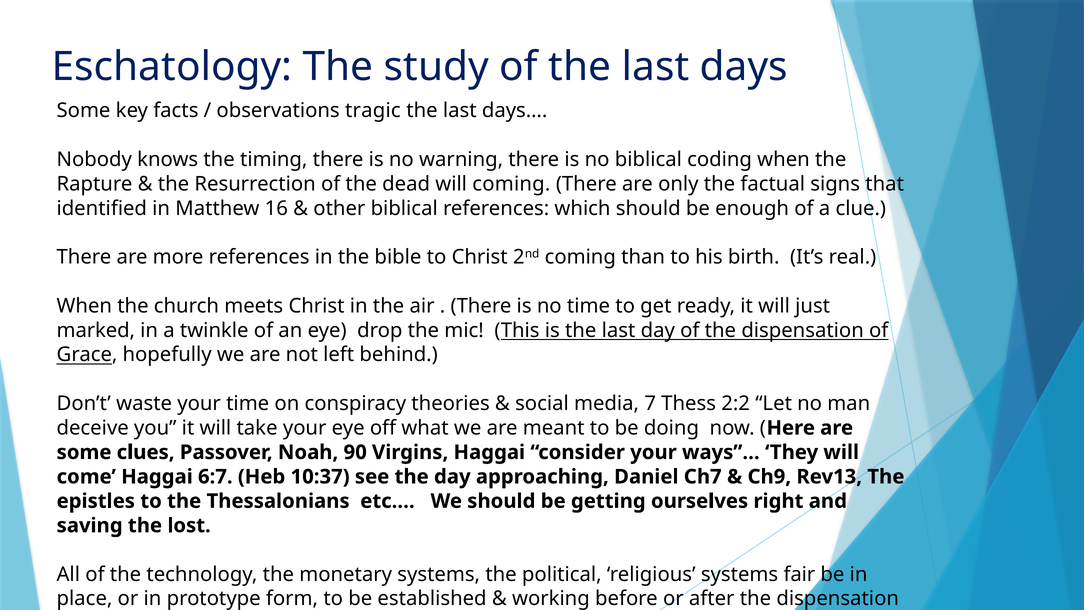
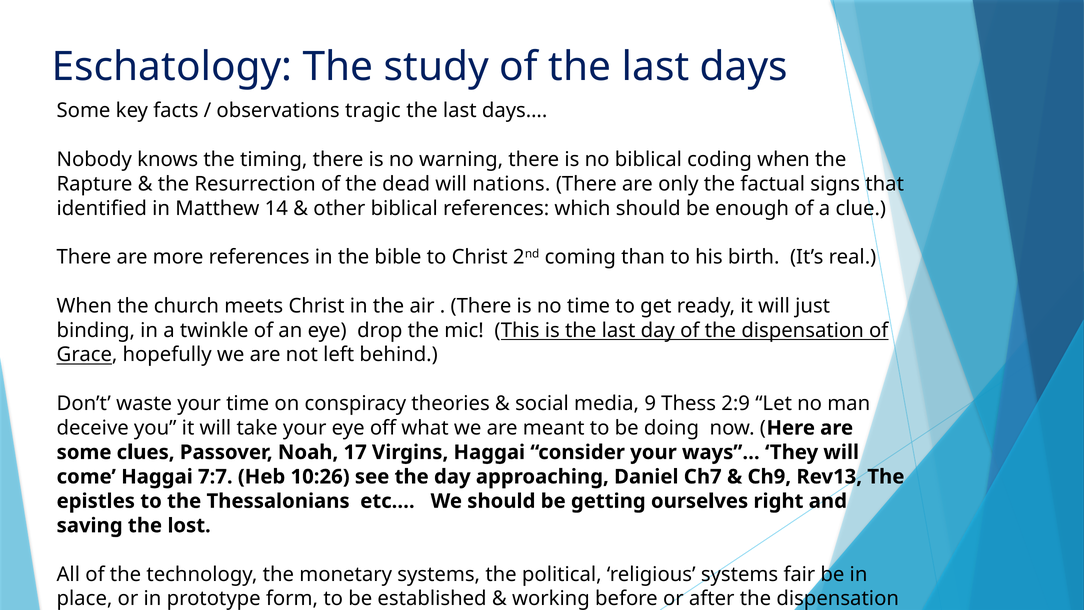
will coming: coming -> nations
16: 16 -> 14
marked: marked -> binding
7: 7 -> 9
2:2: 2:2 -> 2:9
90: 90 -> 17
6:7: 6:7 -> 7:7
10:37: 10:37 -> 10:26
